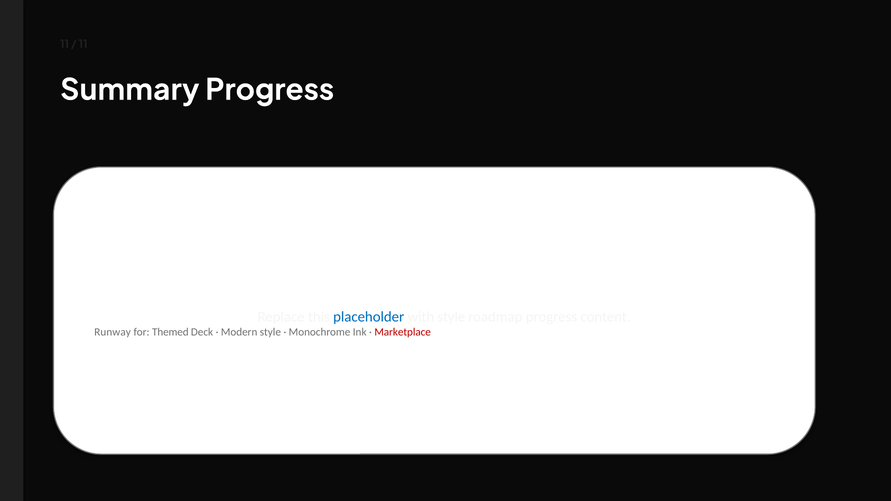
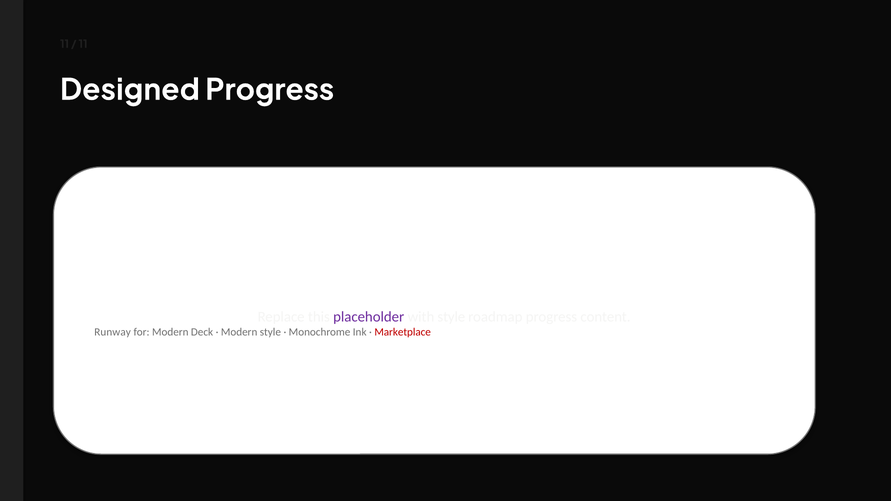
Summary: Summary -> Designed
placeholder colour: blue -> purple
for Themed: Themed -> Modern
